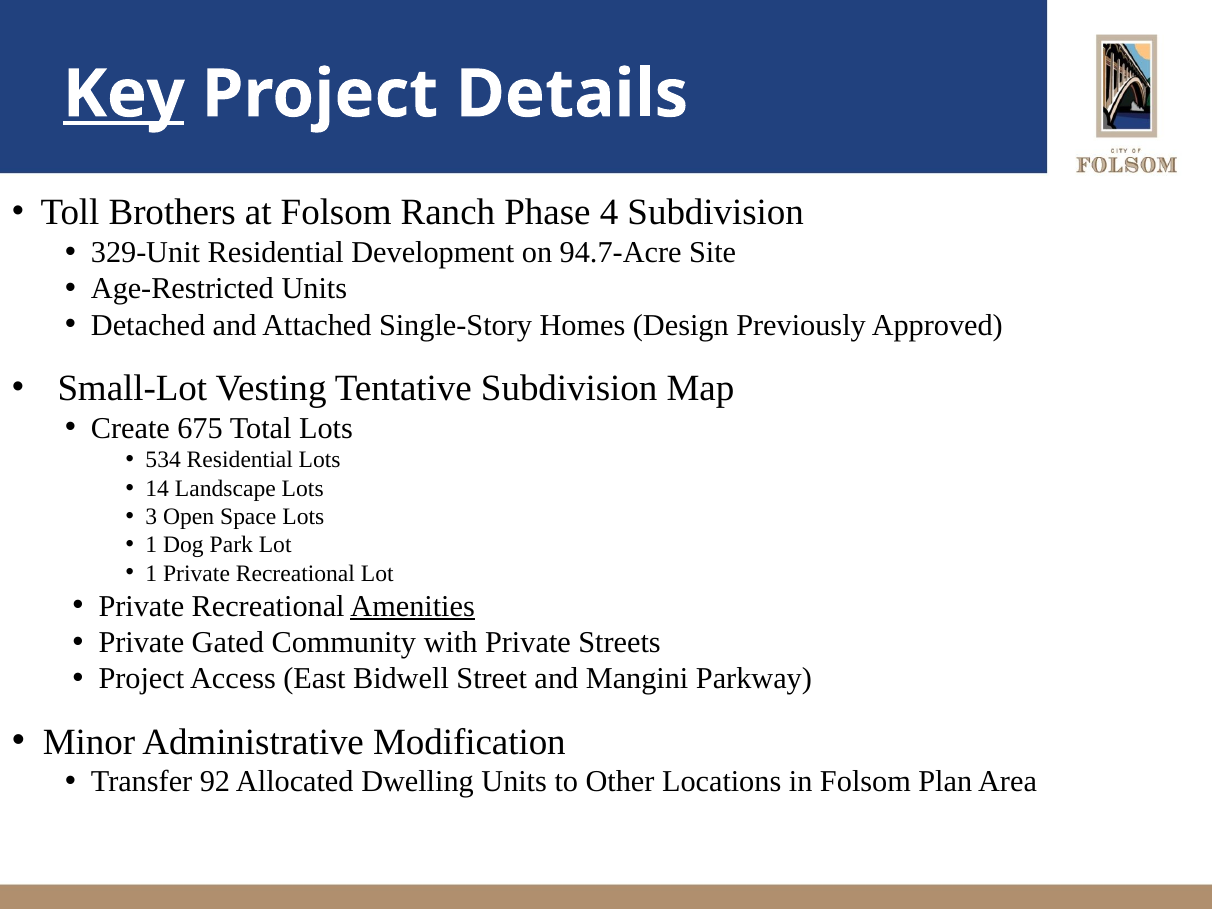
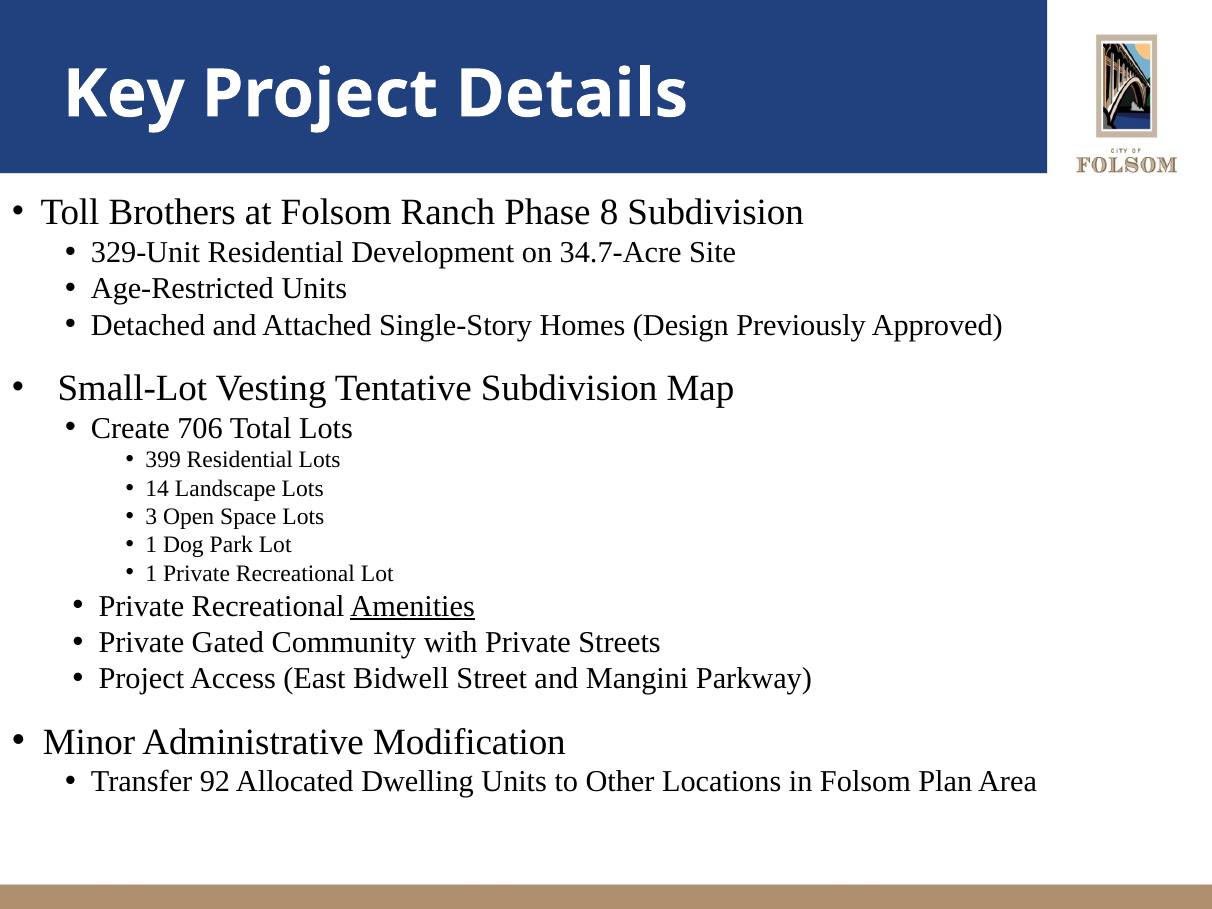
Key underline: present -> none
4: 4 -> 8
94.7-Acre: 94.7-Acre -> 34.7-Acre
675: 675 -> 706
534: 534 -> 399
